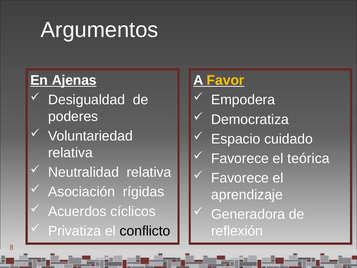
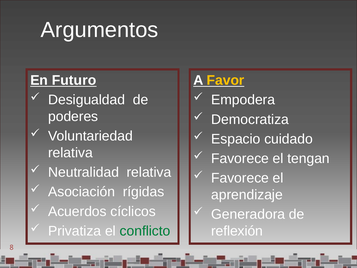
Ajenas: Ajenas -> Futuro
teórica: teórica -> tengan
conflicto colour: black -> green
